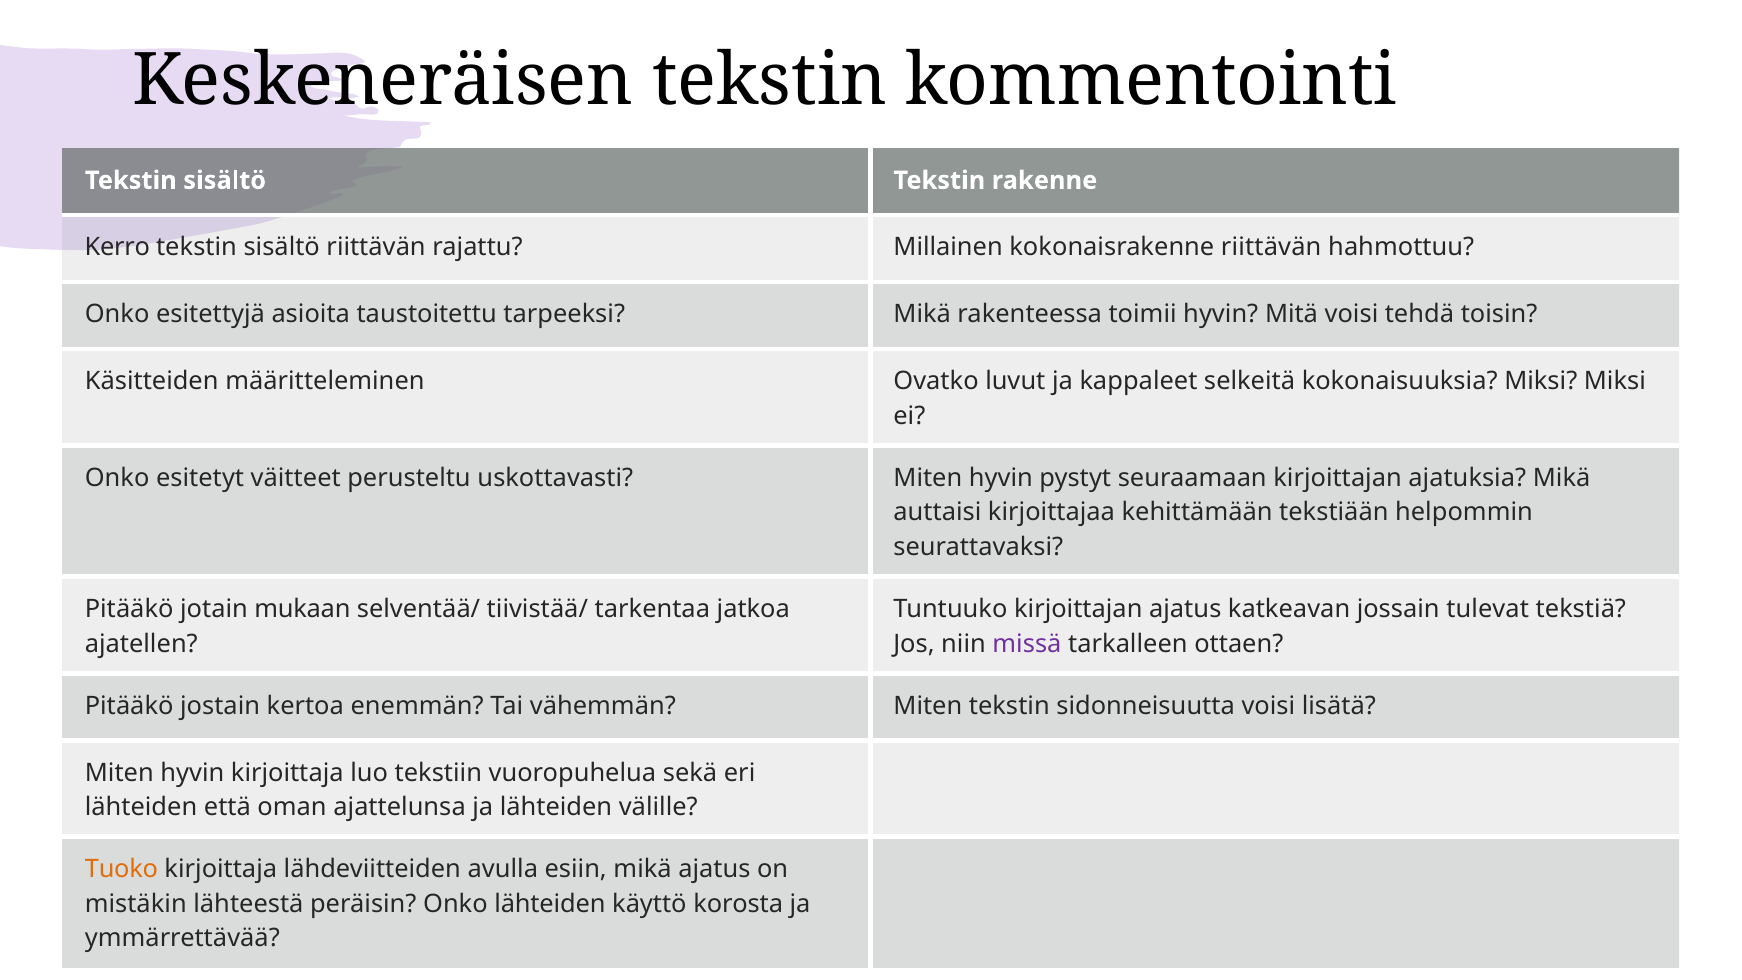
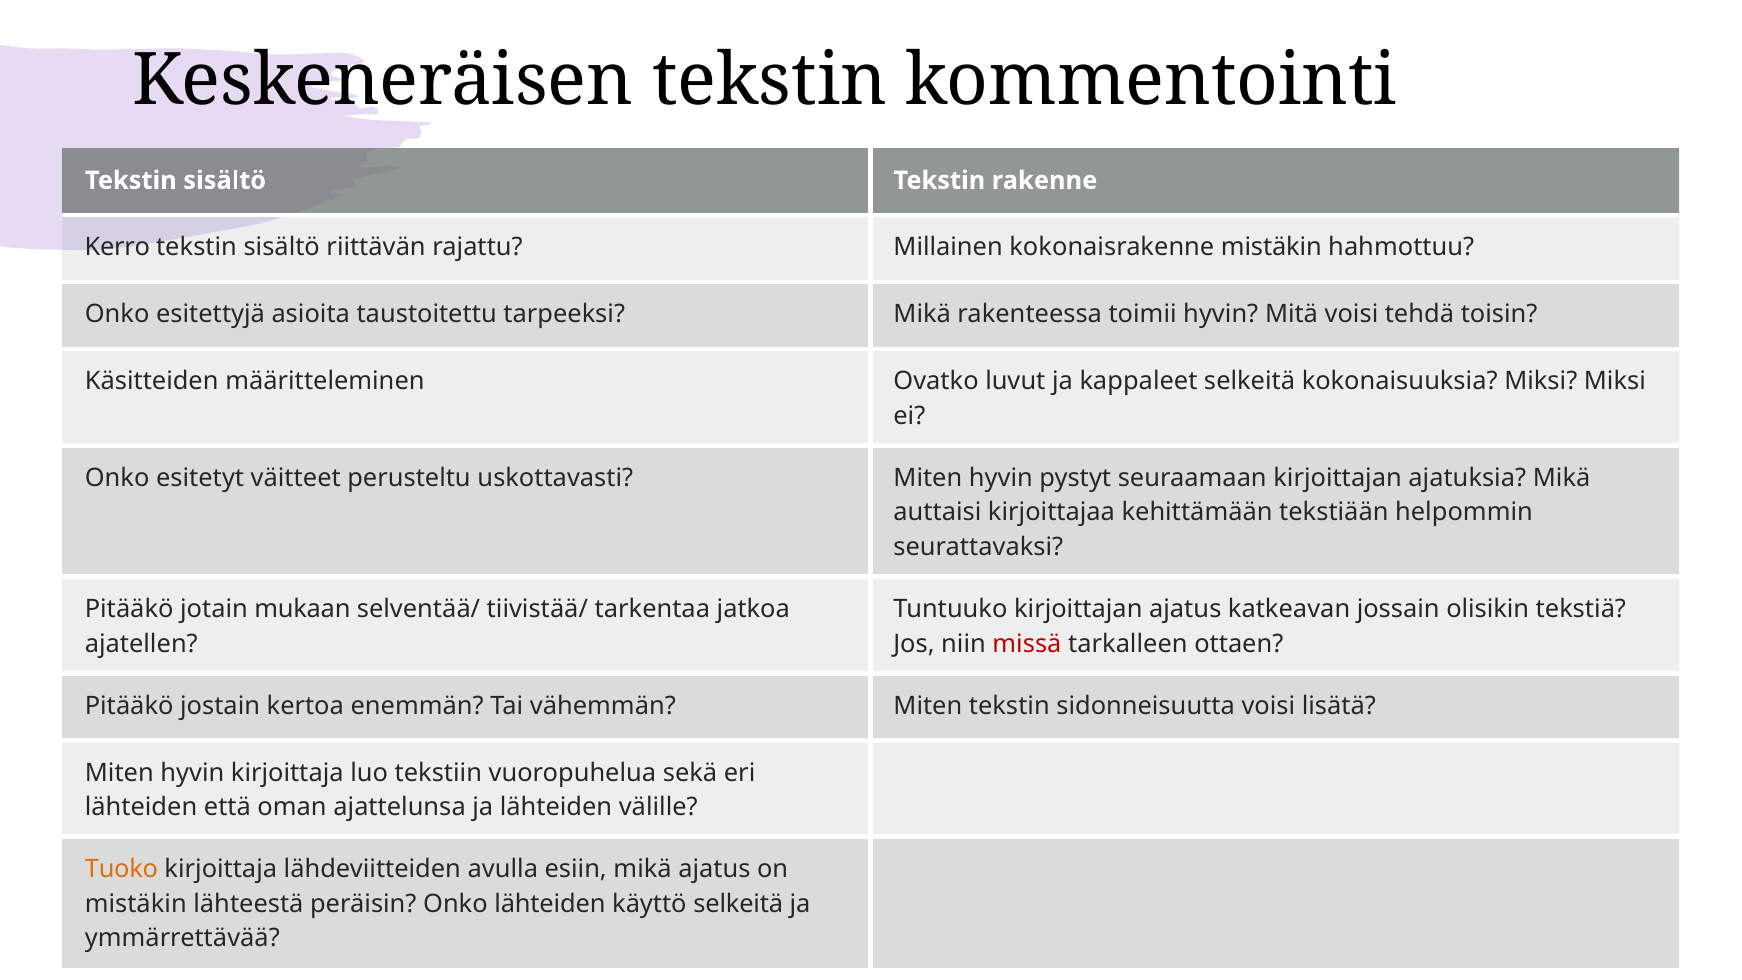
kokonaisrakenne riittävän: riittävän -> mistäkin
tulevat: tulevat -> olisikin
missä colour: purple -> red
käyttö korosta: korosta -> selkeitä
